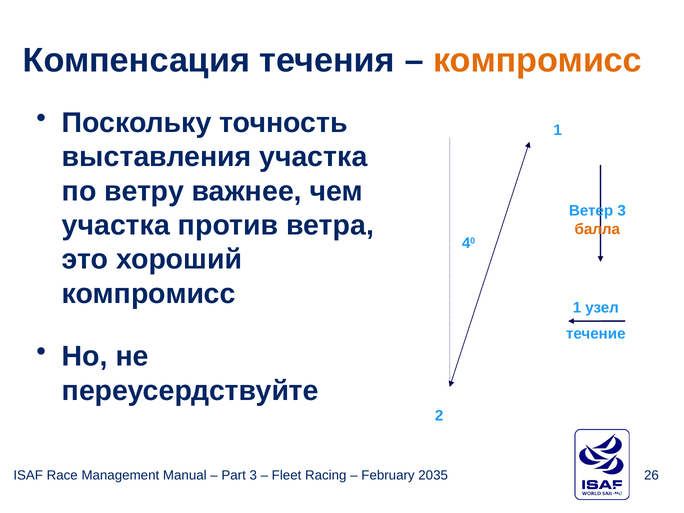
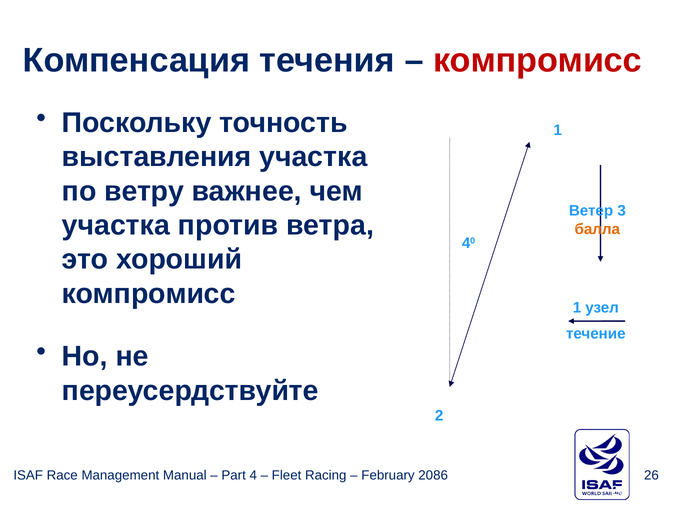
компромисс at (537, 61) colour: orange -> red
3 at (253, 475): 3 -> 4
2035: 2035 -> 2086
